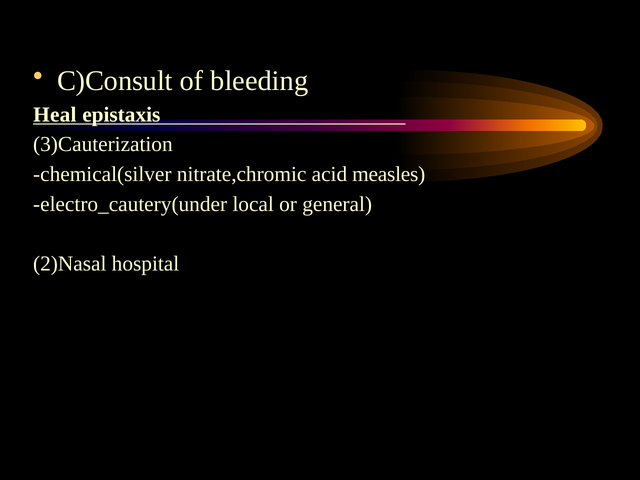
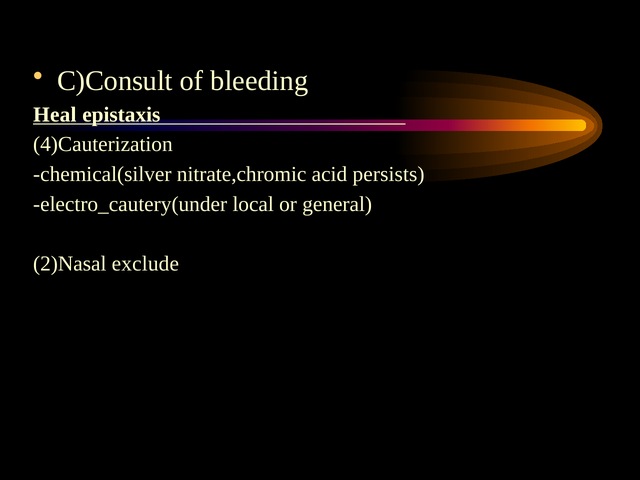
3)Cauterization: 3)Cauterization -> 4)Cauterization
measles: measles -> persists
hospital: hospital -> exclude
